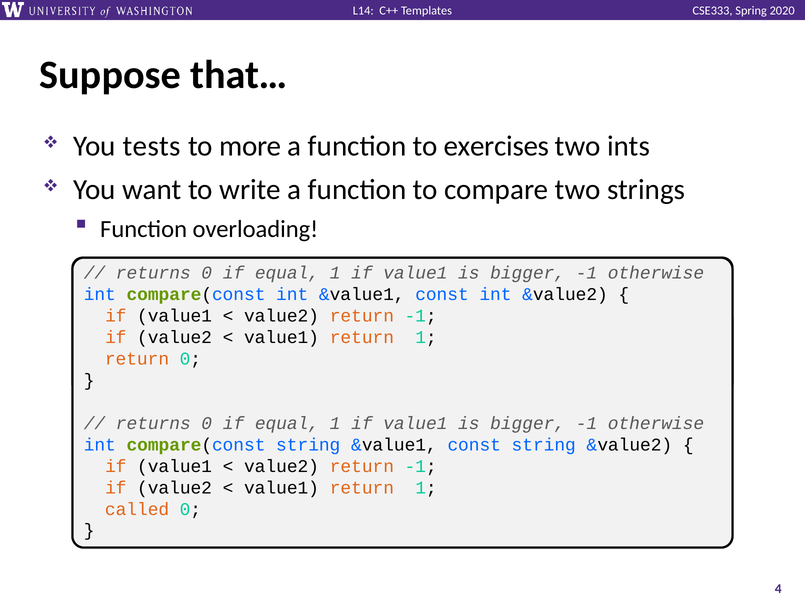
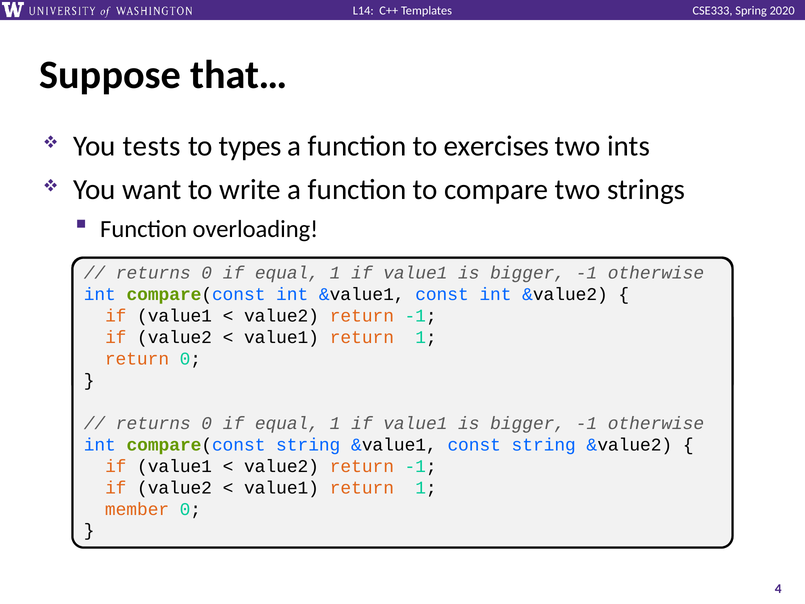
more: more -> types
called: called -> member
